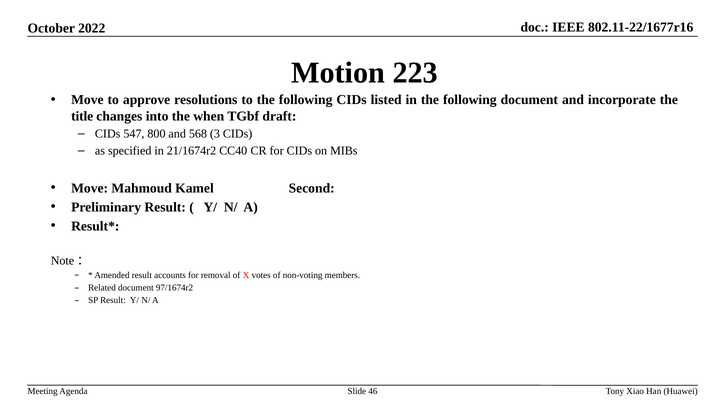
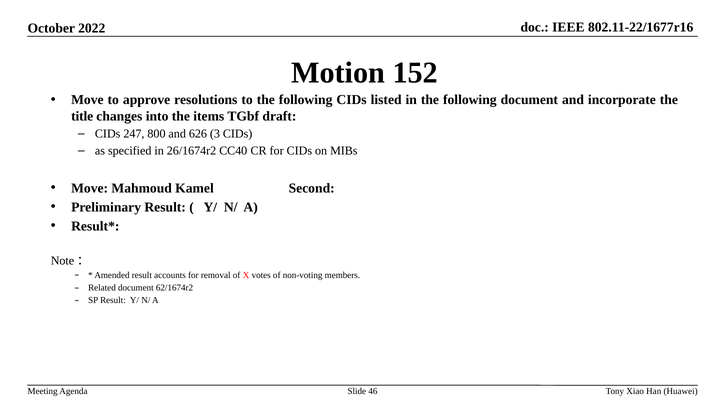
223: 223 -> 152
when: when -> items
547: 547 -> 247
568: 568 -> 626
21/1674r2: 21/1674r2 -> 26/1674r2
97/1674r2: 97/1674r2 -> 62/1674r2
